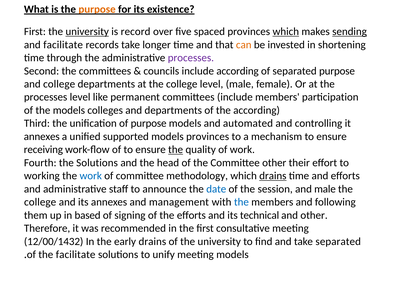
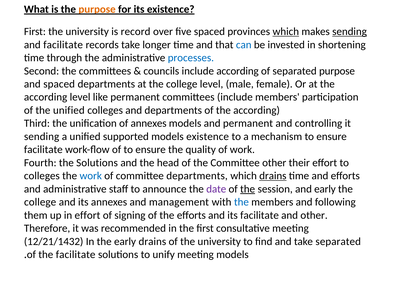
university at (87, 32) underline: present -> none
can colour: orange -> blue
processes at (191, 58) colour: purple -> blue
and college: college -> spaced
processes at (46, 97): processes -> according
the models: models -> unified
of purpose: purpose -> annexes
and automated: automated -> permanent
annexes at (42, 136): annexes -> sending
models provinces: provinces -> existence
receiving at (43, 149): receiving -> facilitate
the at (176, 149) underline: present -> none
working at (42, 176): working -> colleges
committee methodology: methodology -> departments
date colour: blue -> purple
the at (248, 189) underline: none -> present
and male: male -> early
in based: based -> effort
its technical: technical -> facilitate
12/00/1432: 12/00/1432 -> 12/21/1432
